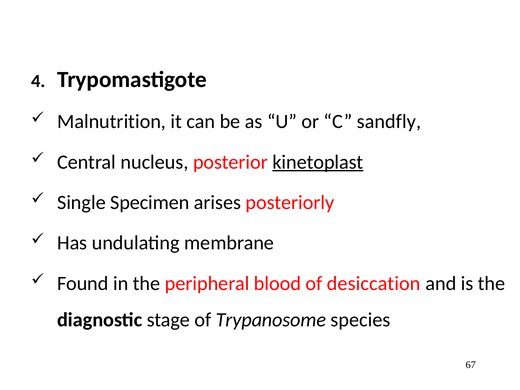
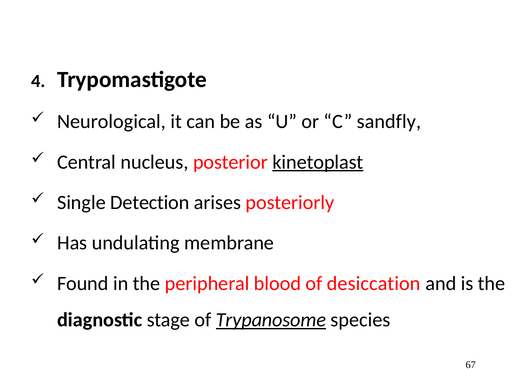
Malnutrition: Malnutrition -> Neurological
Specimen: Specimen -> Detection
Trypanosome underline: none -> present
